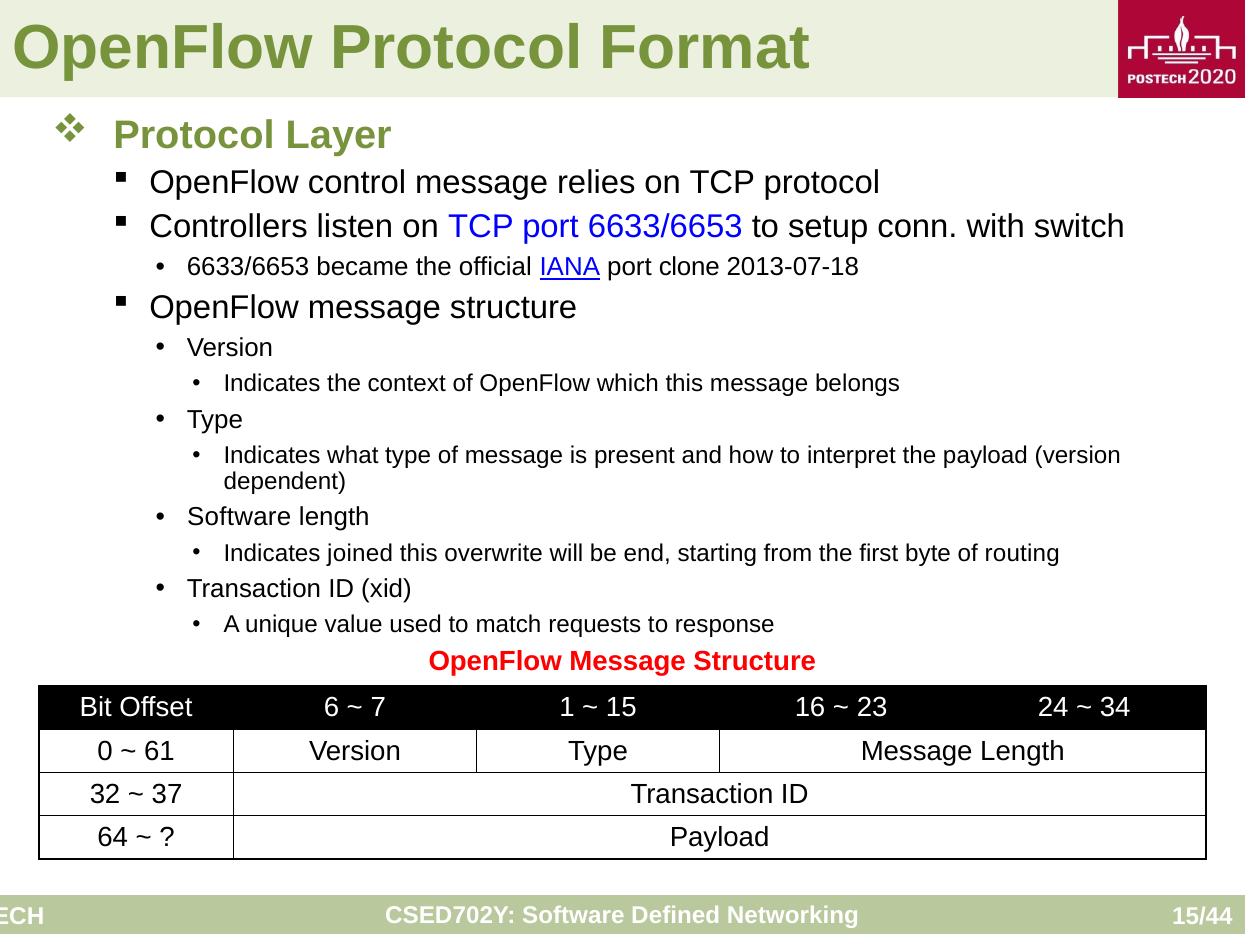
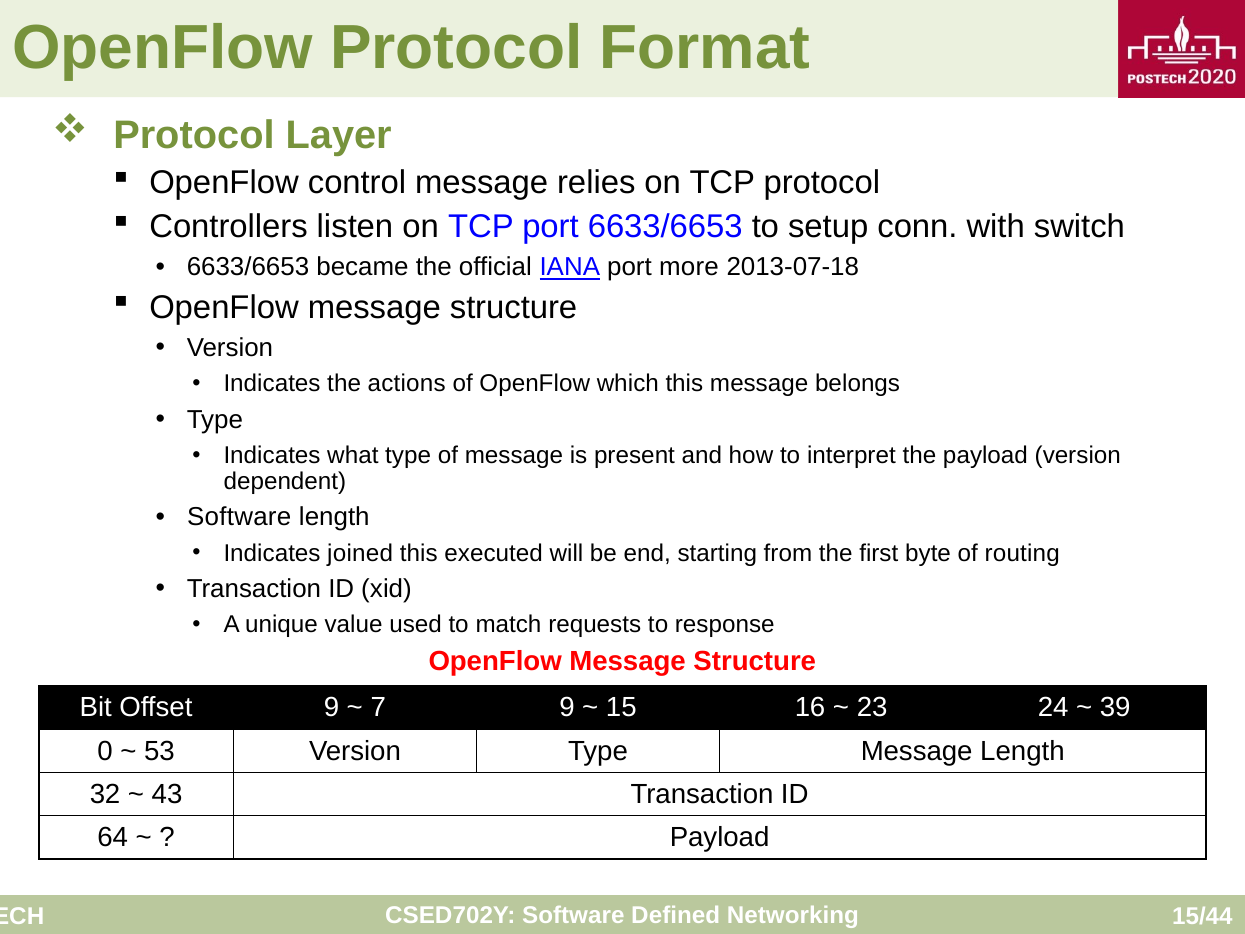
clone: clone -> more
context: context -> actions
overwrite: overwrite -> executed
Offset 6: 6 -> 9
7 1: 1 -> 9
34: 34 -> 39
61: 61 -> 53
37: 37 -> 43
